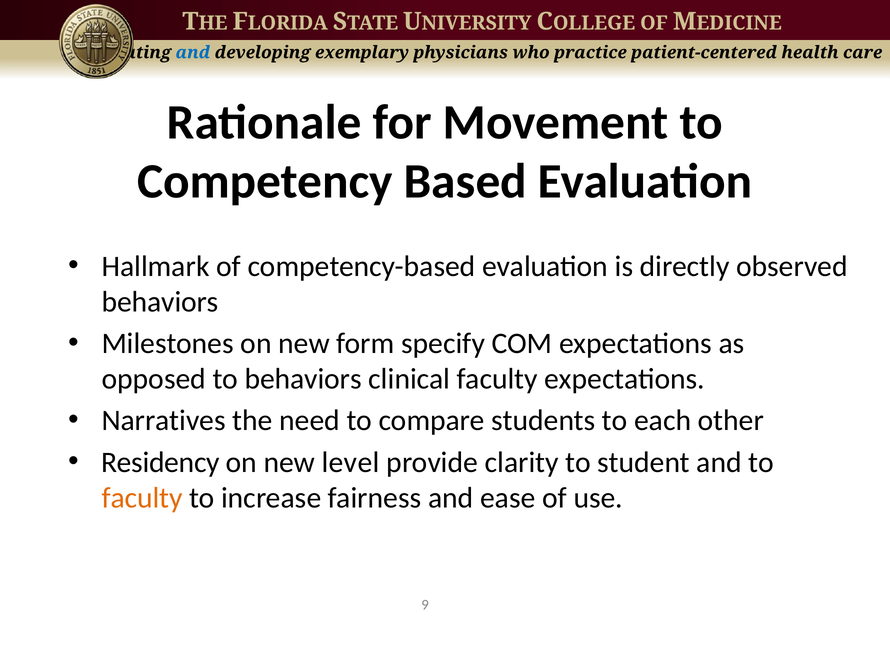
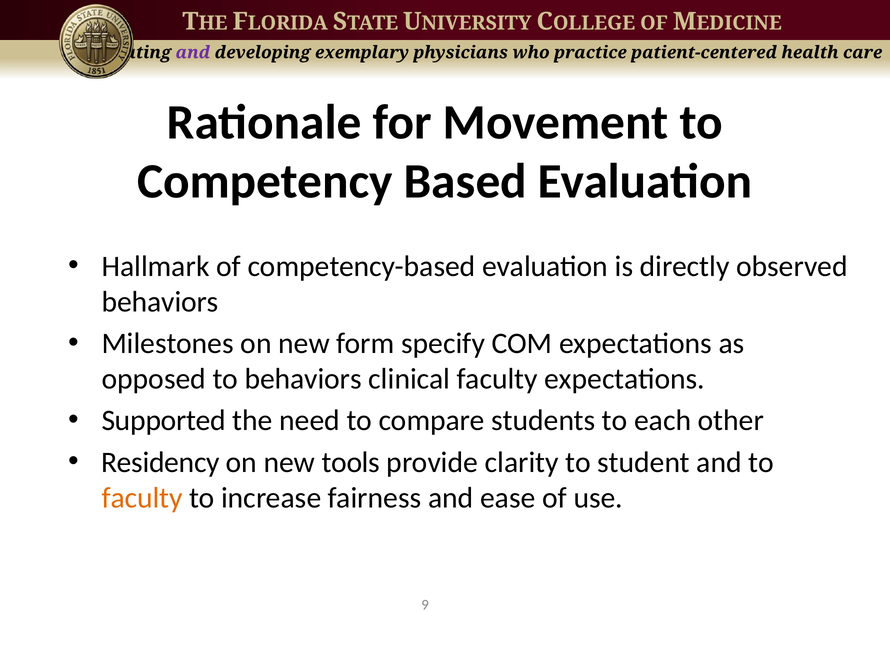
and at (193, 52) colour: blue -> purple
Narratives: Narratives -> Supported
level: level -> tools
